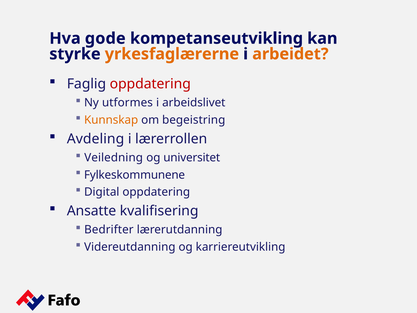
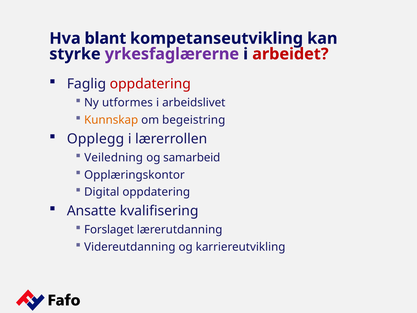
gode: gode -> blant
yrkesfaglærerne colour: orange -> purple
arbeidet colour: orange -> red
Avdeling: Avdeling -> Opplegg
universitet: universitet -> samarbeid
Fylkeskommunene: Fylkeskommunene -> Opplæringskontor
Bedrifter: Bedrifter -> Forslaget
